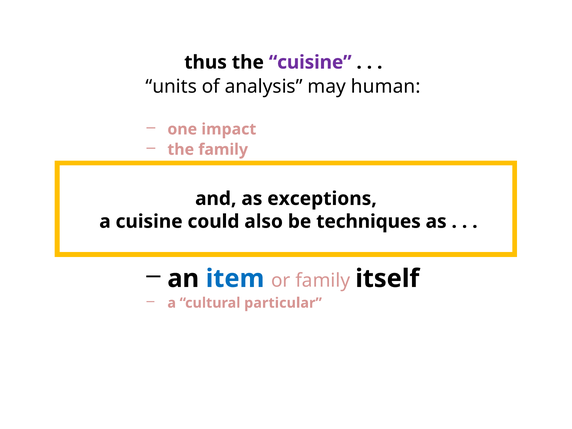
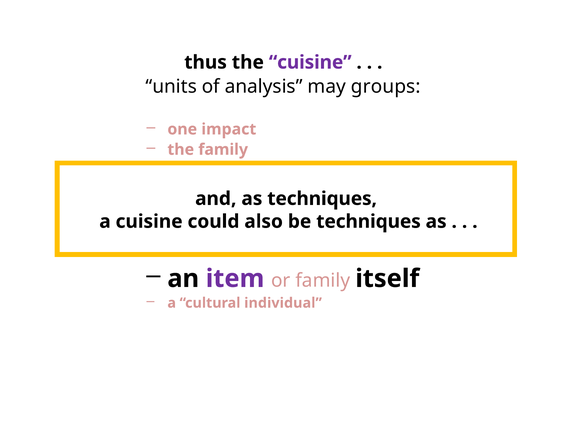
human: human -> groups
as exceptions: exceptions -> techniques
item colour: blue -> purple
particular: particular -> individual
